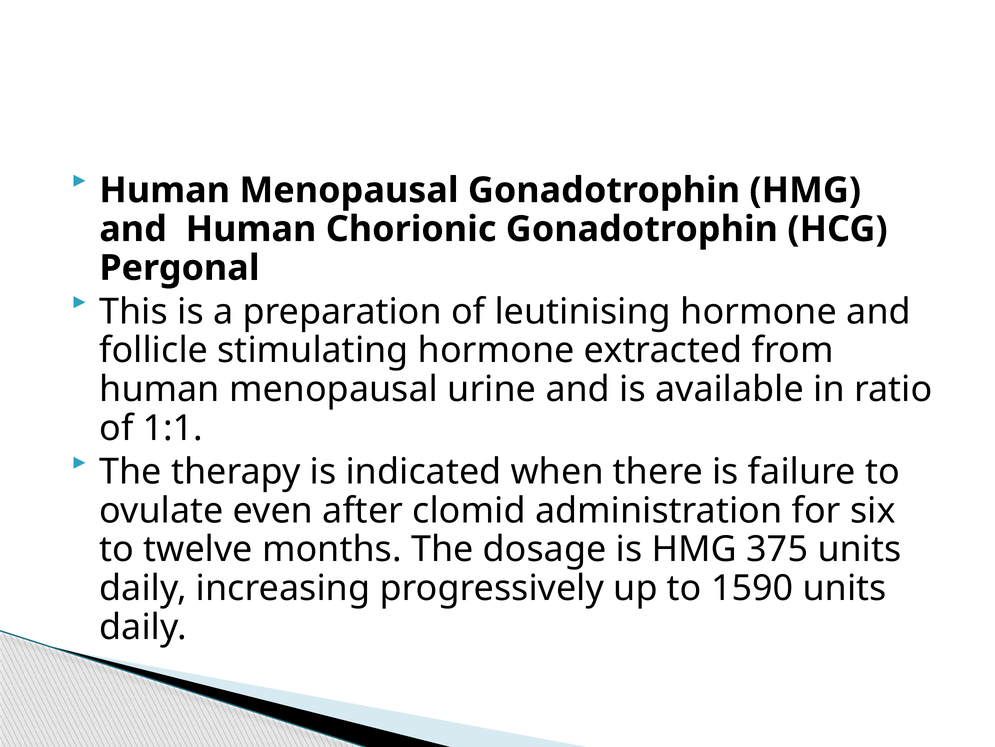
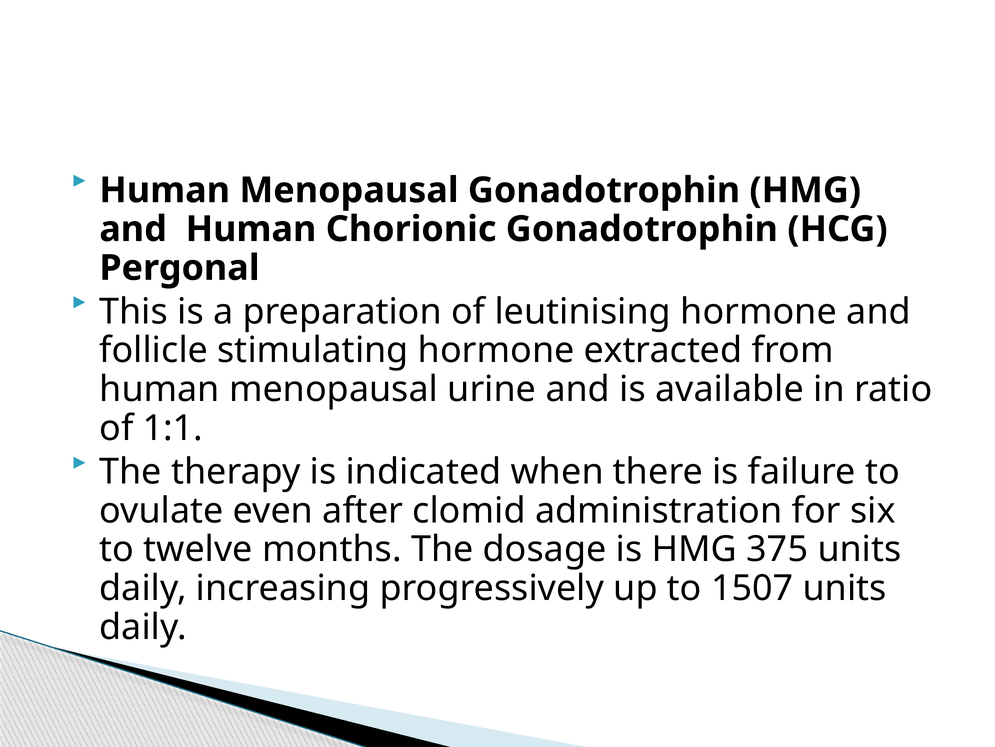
1590: 1590 -> 1507
